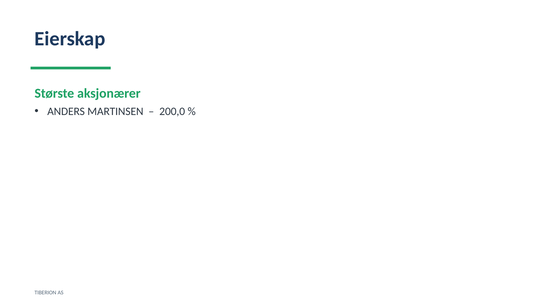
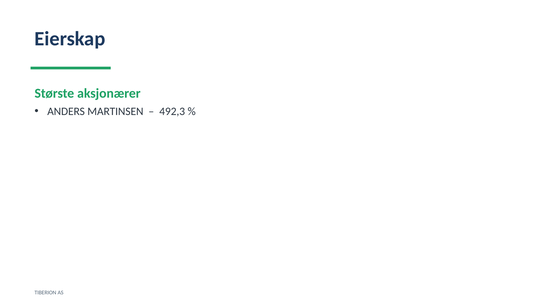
200,0: 200,0 -> 492,3
